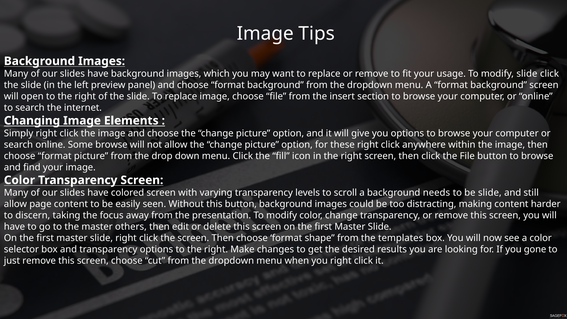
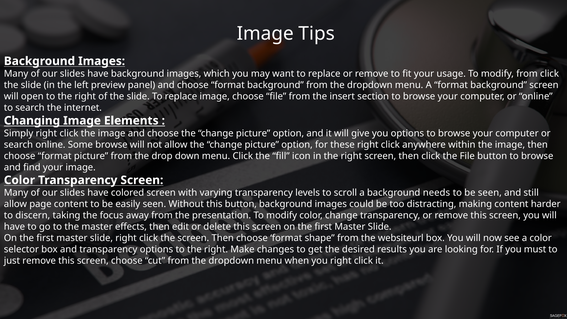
modify slide: slide -> from
be slide: slide -> seen
others: others -> effects
templates: templates -> websiteurl
gone: gone -> must
